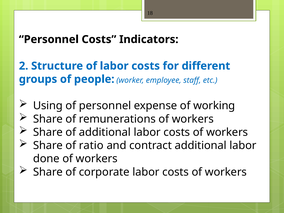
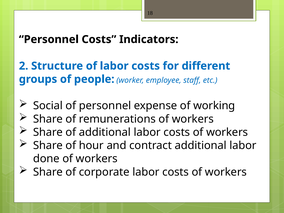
Using: Using -> Social
ratio: ratio -> hour
